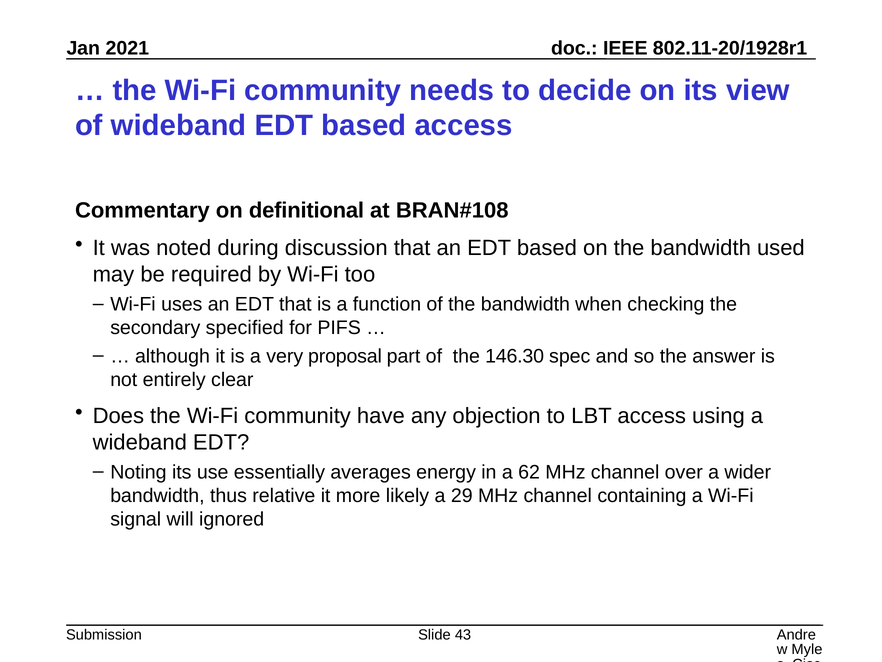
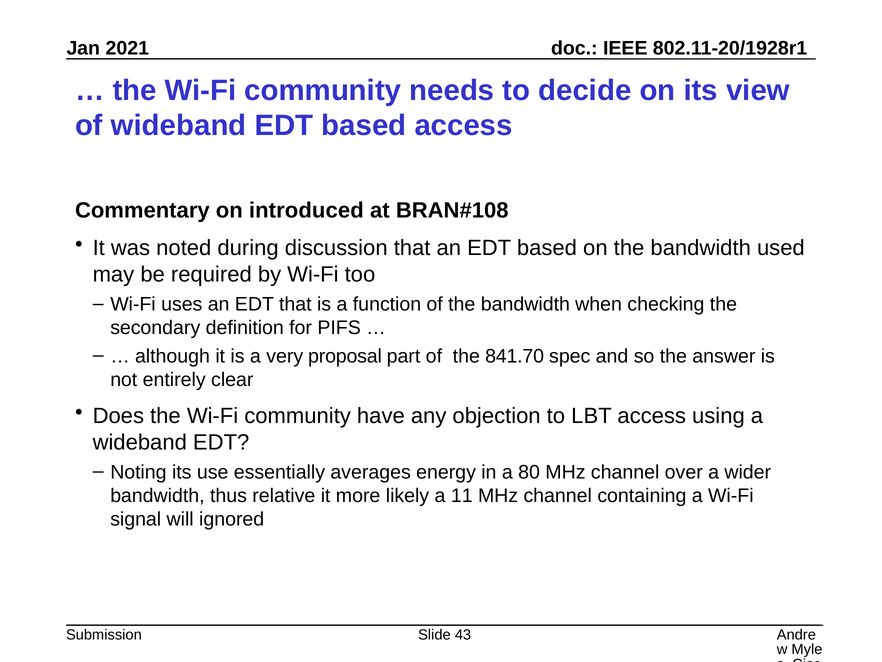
definitional: definitional -> introduced
specified: specified -> definition
146.30: 146.30 -> 841.70
62: 62 -> 80
29: 29 -> 11
